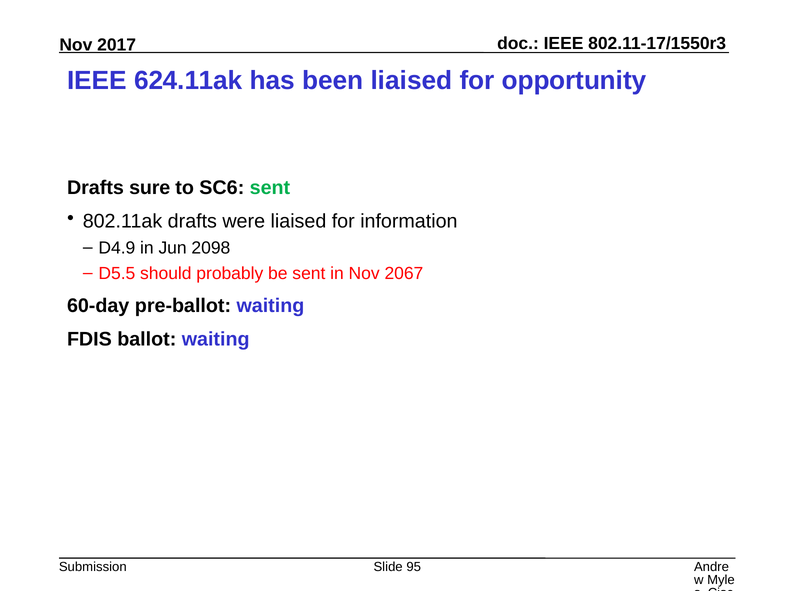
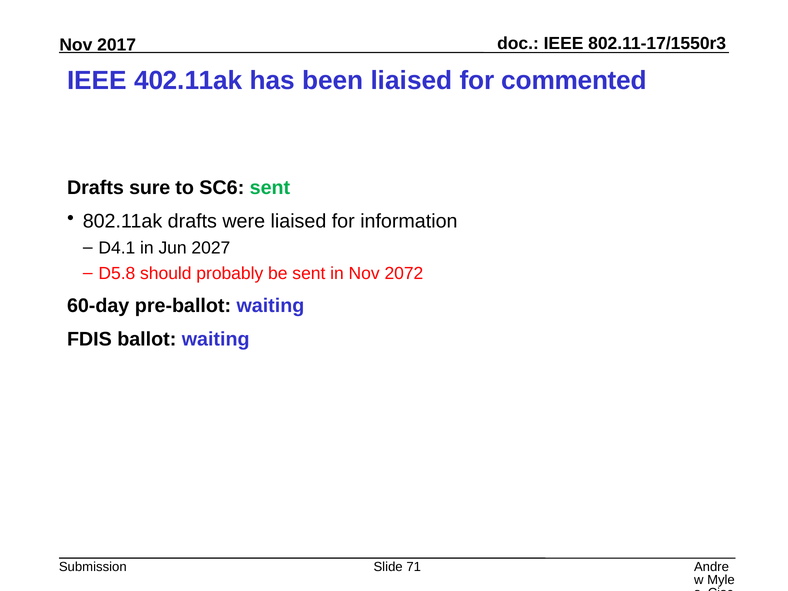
624.11ak: 624.11ak -> 402.11ak
opportunity: opportunity -> commented
D4.9: D4.9 -> D4.1
2098: 2098 -> 2027
D5.5: D5.5 -> D5.8
2067: 2067 -> 2072
95: 95 -> 71
